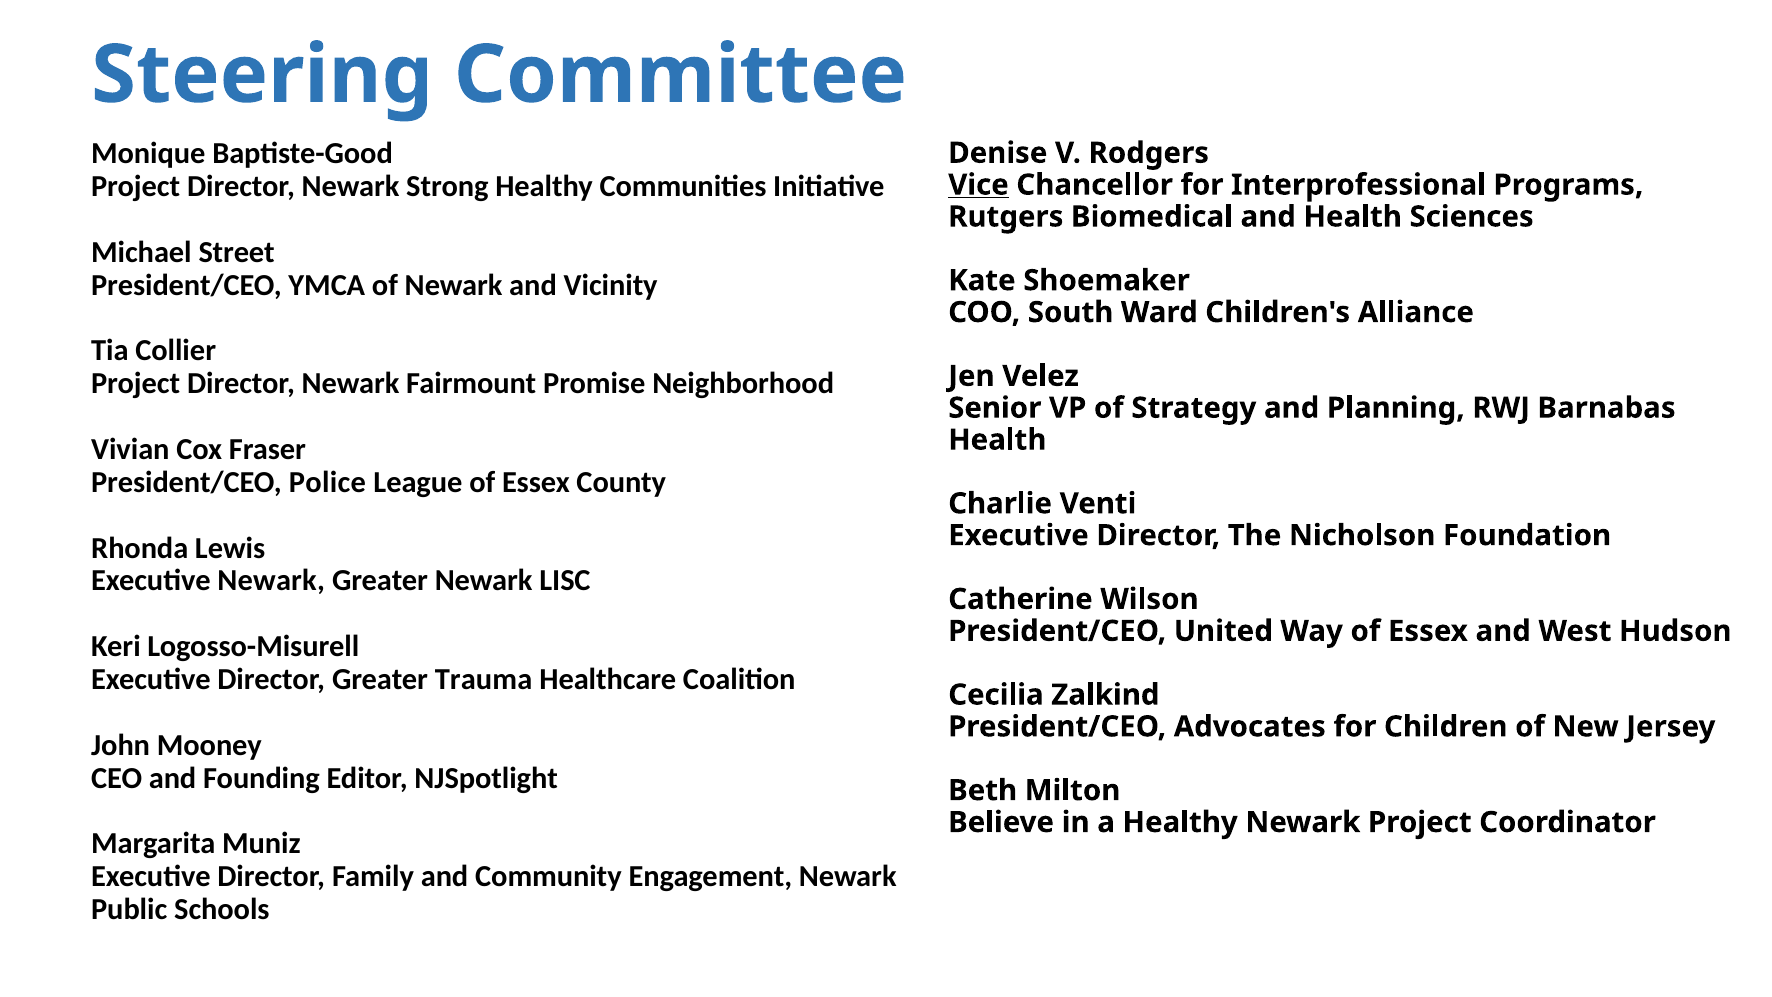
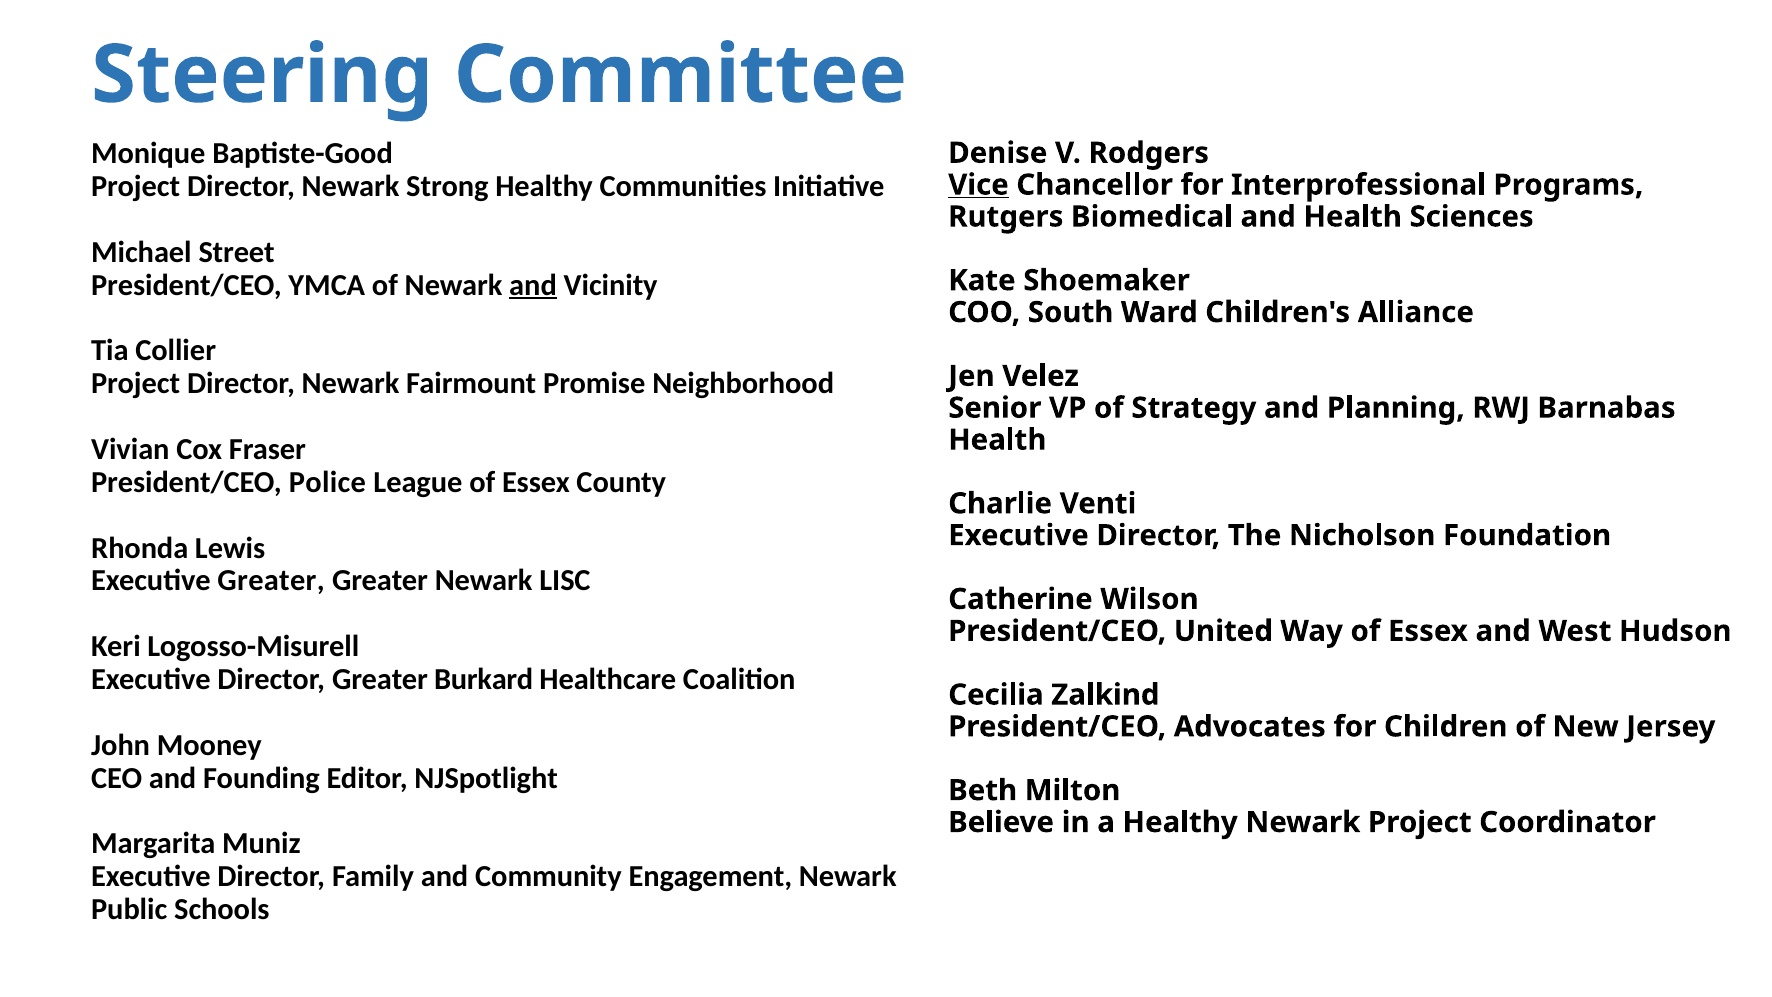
and at (533, 285) underline: none -> present
Executive Newark: Newark -> Greater
Trauma: Trauma -> Burkard
